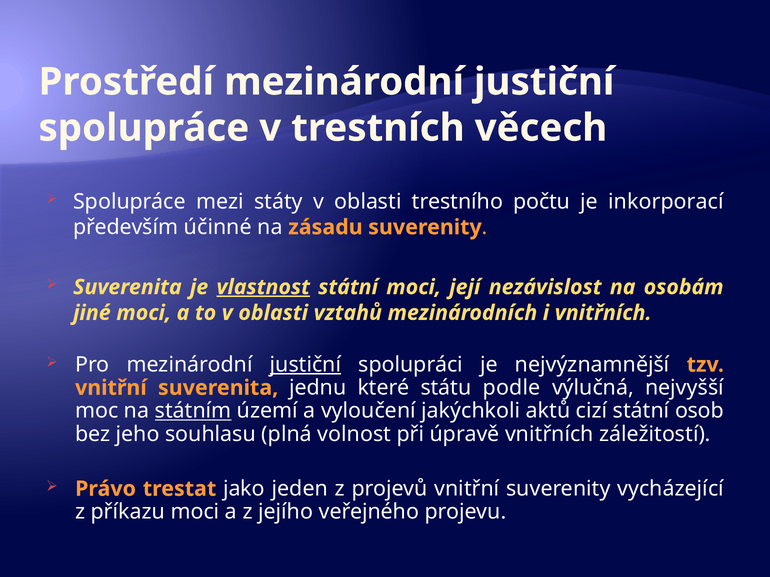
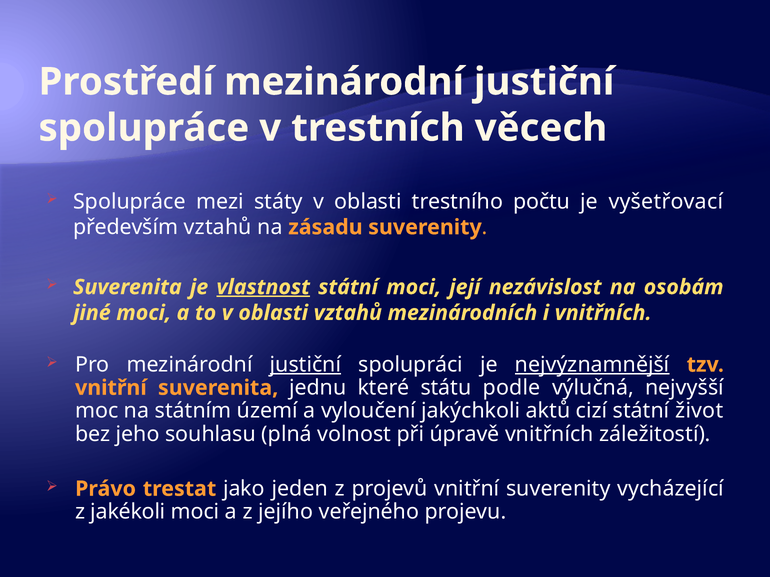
inkorporací: inkorporací -> vyšetřovací
především účinné: účinné -> vztahů
nejvýznamnější underline: none -> present
státním underline: present -> none
osob: osob -> život
příkazu: příkazu -> jakékoli
